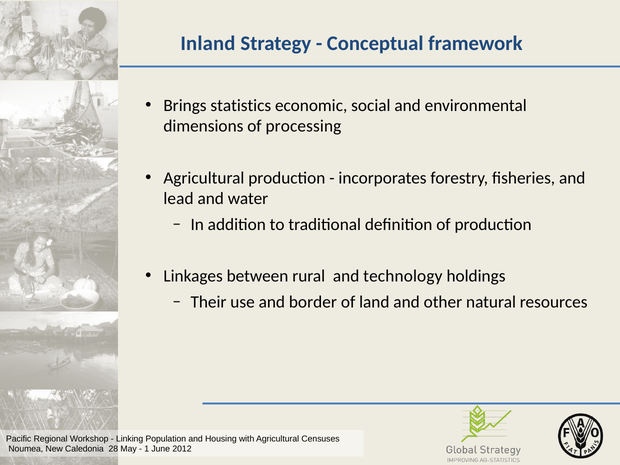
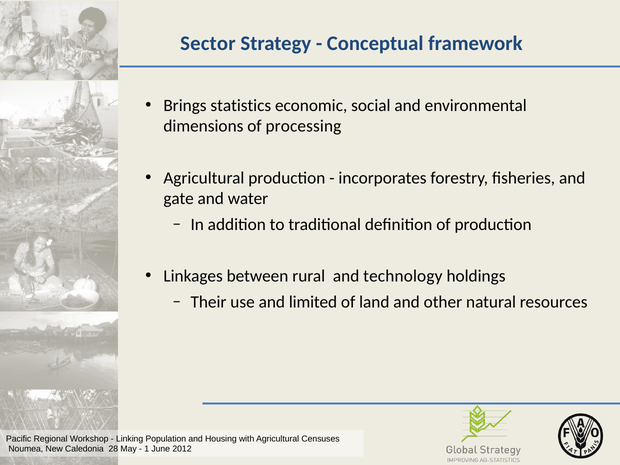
Inland: Inland -> Sector
lead: lead -> gate
border: border -> limited
